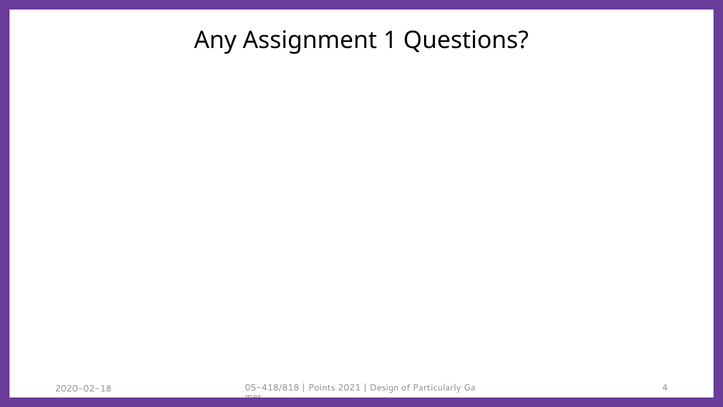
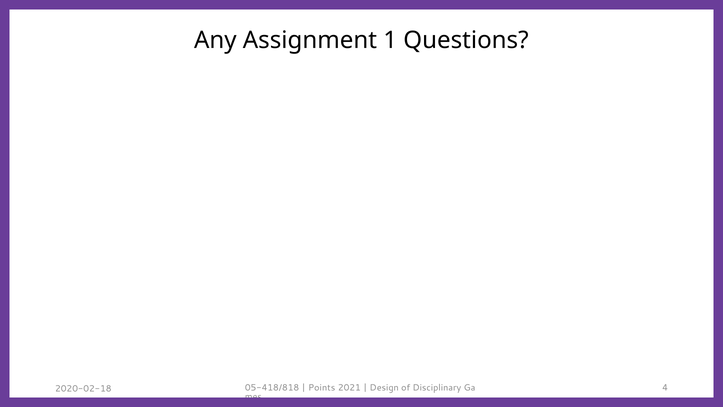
Particularly: Particularly -> Disciplinary
